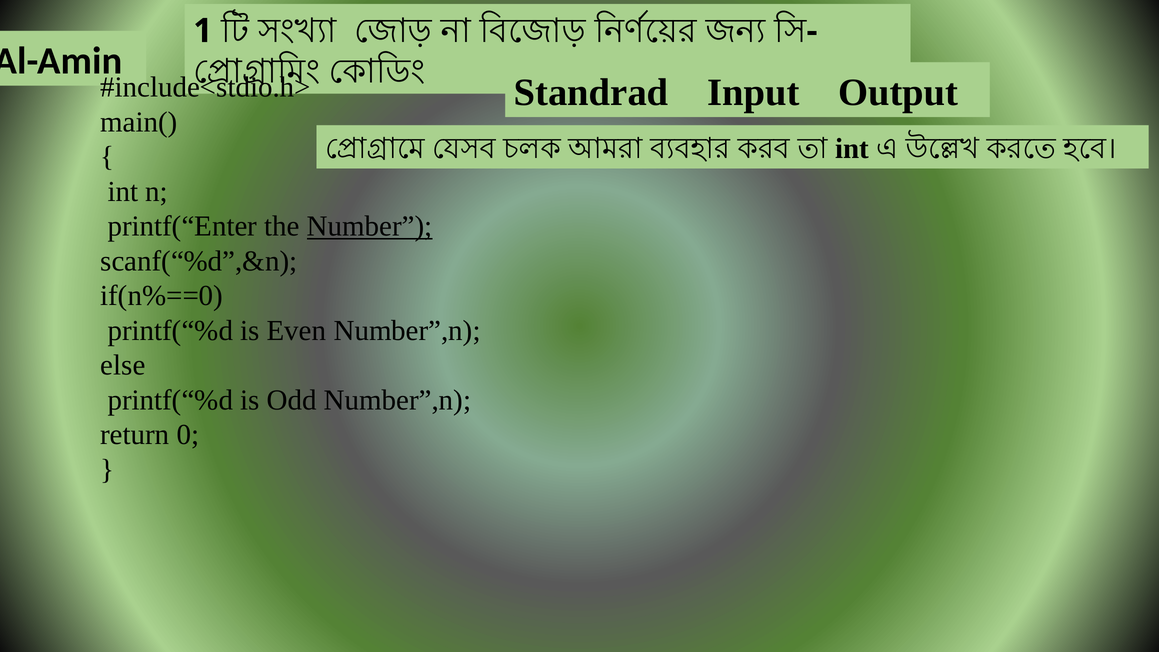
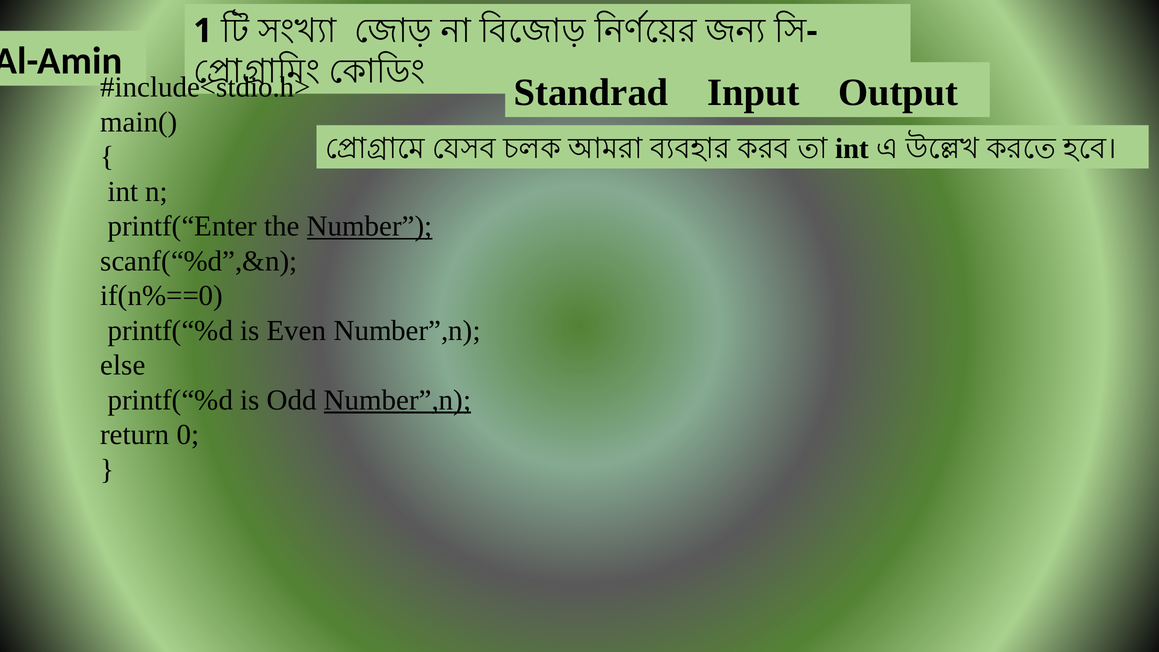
Number”,n at (398, 400) underline: none -> present
